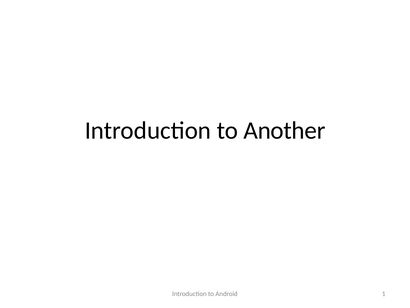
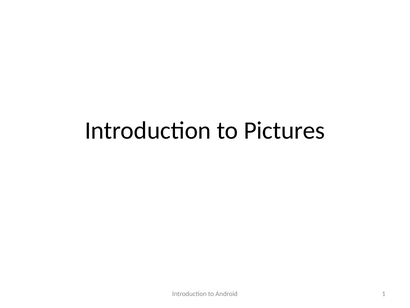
Another: Another -> Pictures
